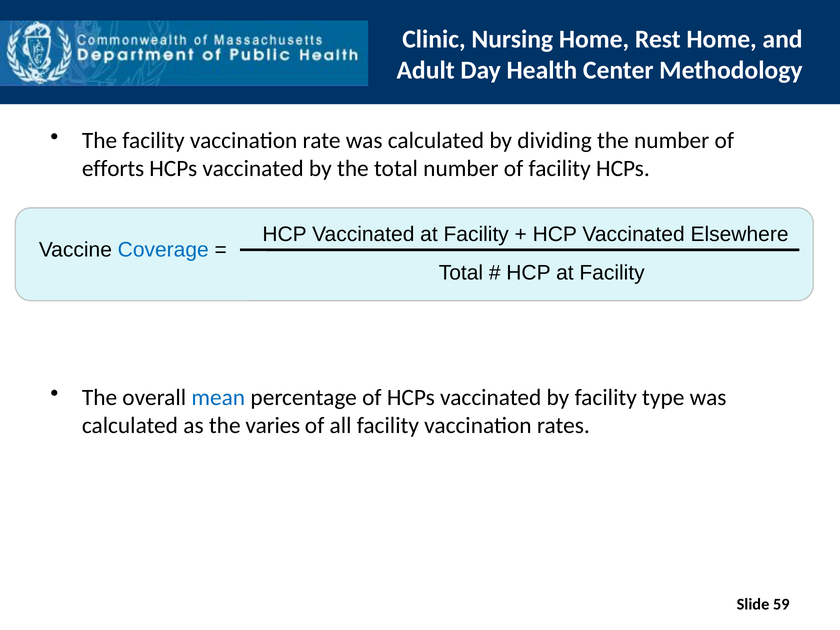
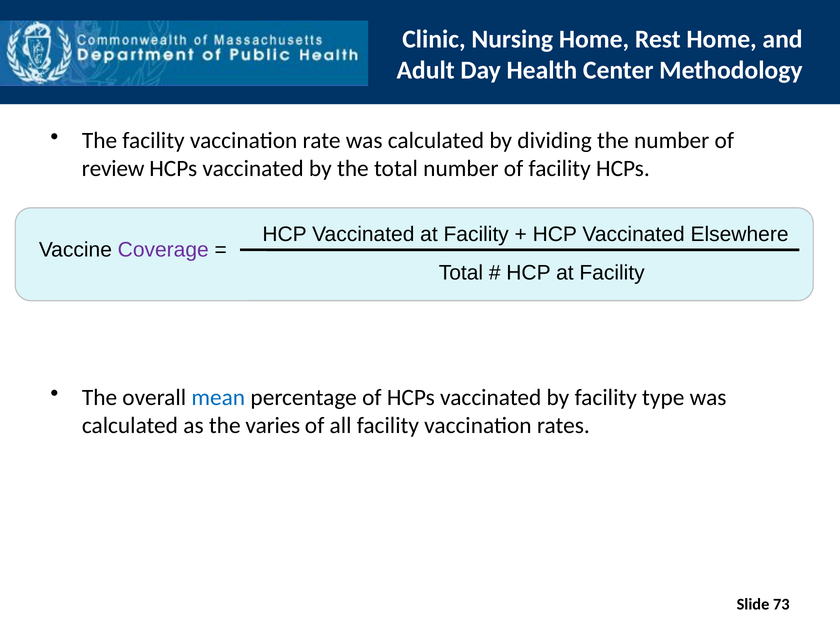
efforts: efforts -> review
Coverage colour: blue -> purple
59: 59 -> 73
